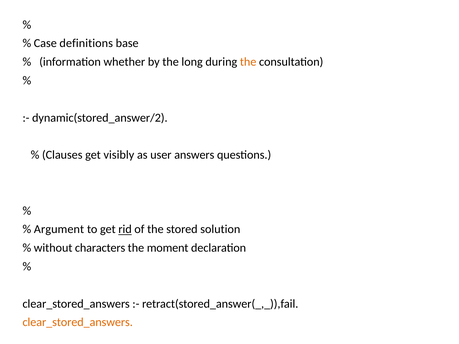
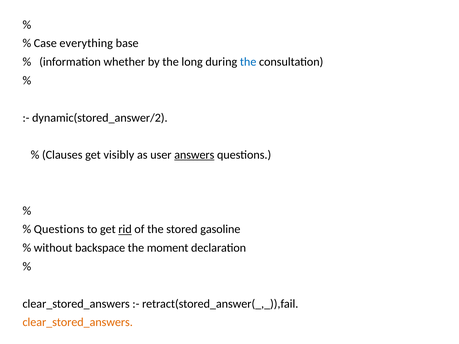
definitions: definitions -> everything
the at (248, 62) colour: orange -> blue
answers underline: none -> present
Argument at (59, 229): Argument -> Questions
solution: solution -> gasoline
characters: characters -> backspace
